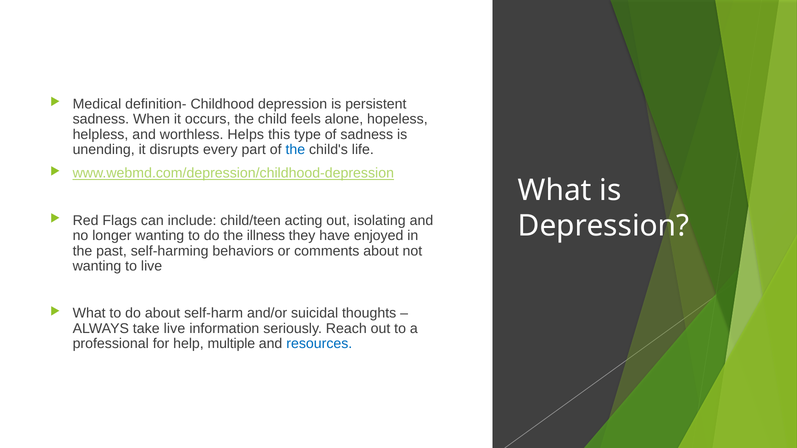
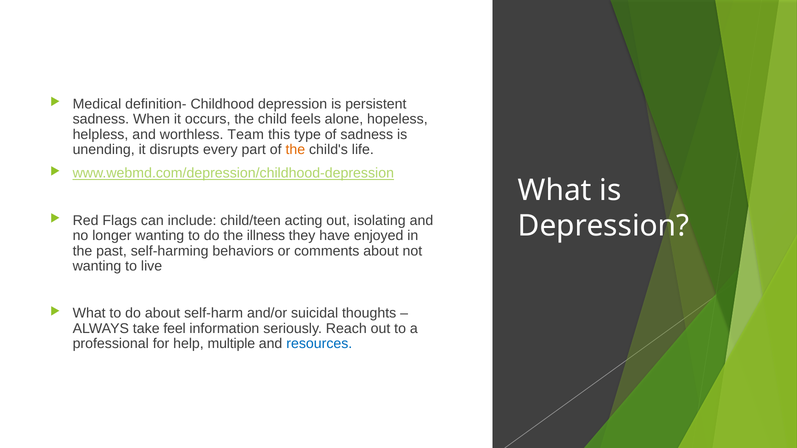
Helps: Helps -> Team
the at (295, 150) colour: blue -> orange
take live: live -> feel
